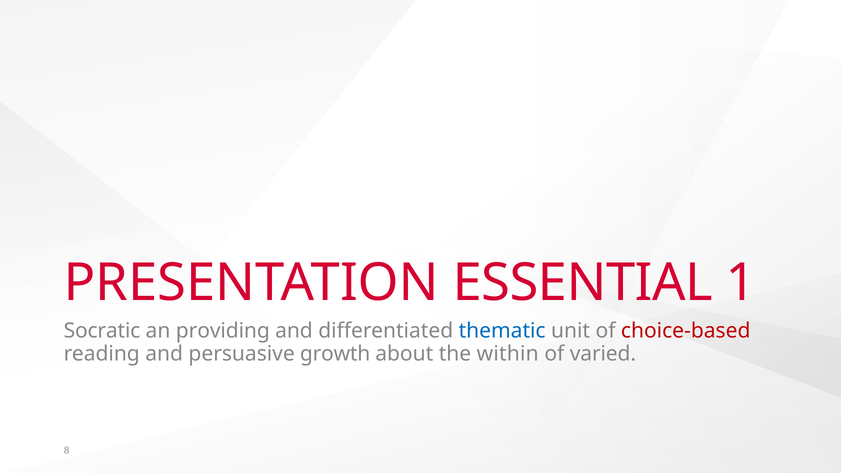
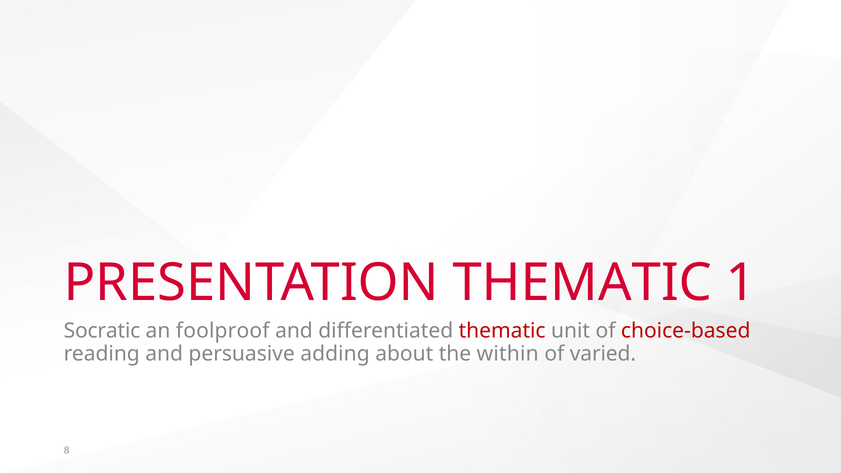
PRESENTATION ESSENTIAL: ESSENTIAL -> THEMATIC
providing: providing -> foolproof
thematic at (502, 331) colour: blue -> red
growth: growth -> adding
